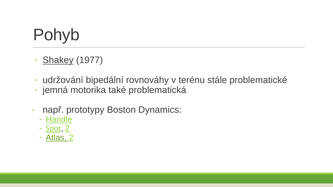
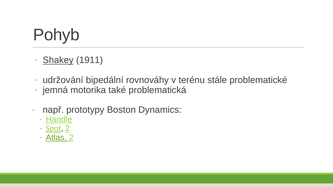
1977: 1977 -> 1911
